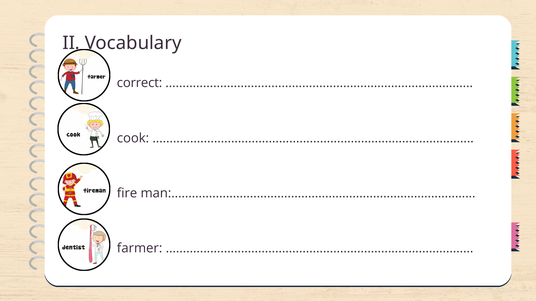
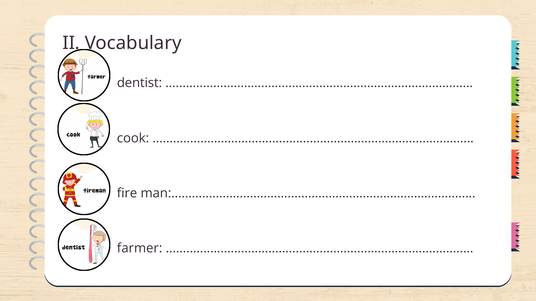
correct: correct -> dentist
